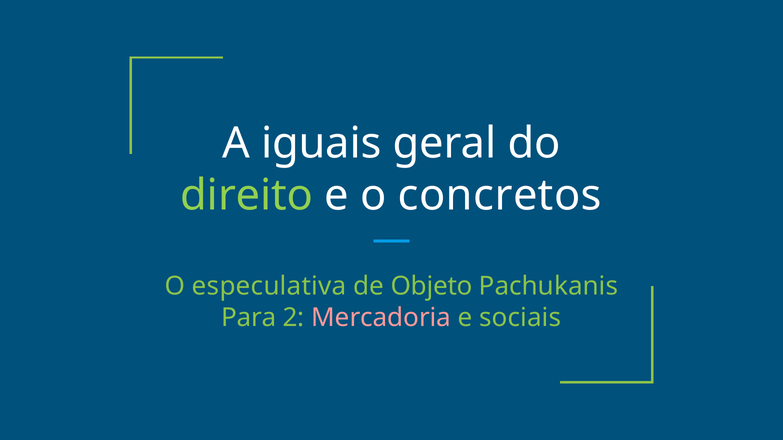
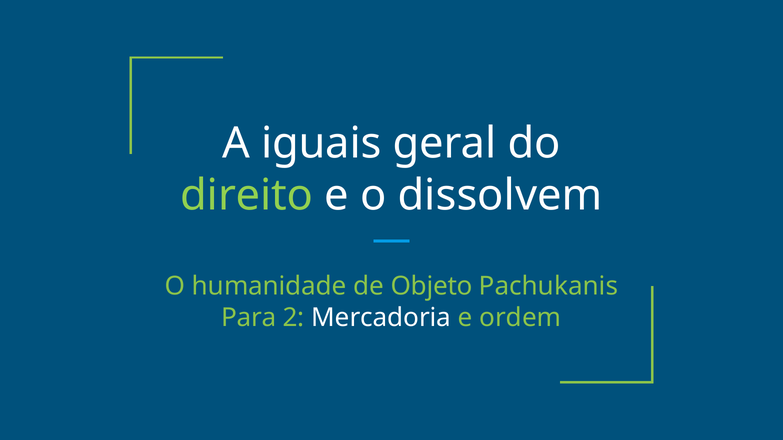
concretos: concretos -> dissolvem
especulativa: especulativa -> humanidade
Mercadoria colour: pink -> white
sociais: sociais -> ordem
